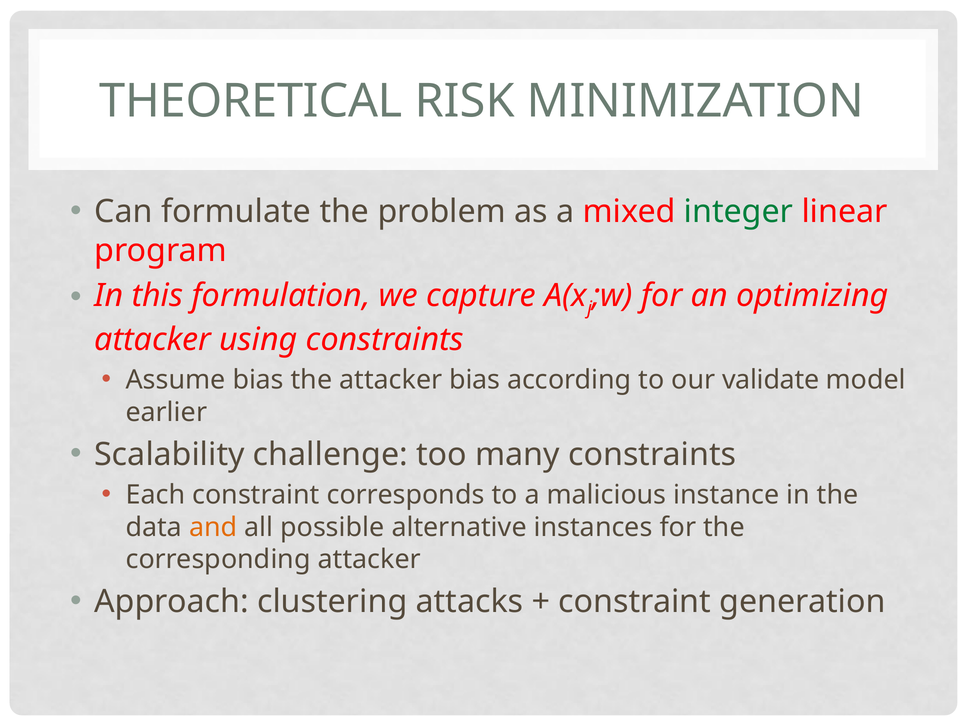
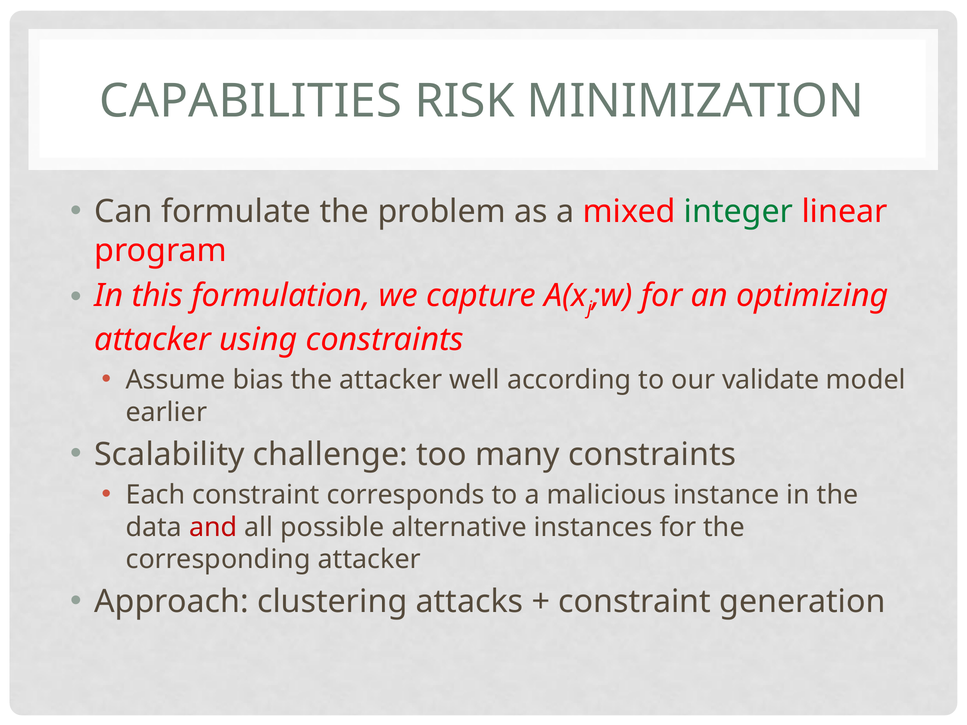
THEORETICAL: THEORETICAL -> CAPABILITIES
attacker bias: bias -> well
and colour: orange -> red
